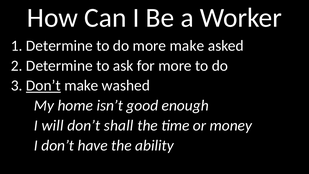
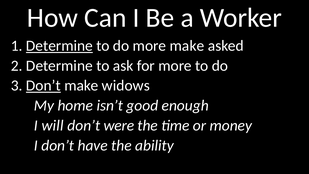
Determine at (59, 46) underline: none -> present
washed: washed -> widows
shall: shall -> were
